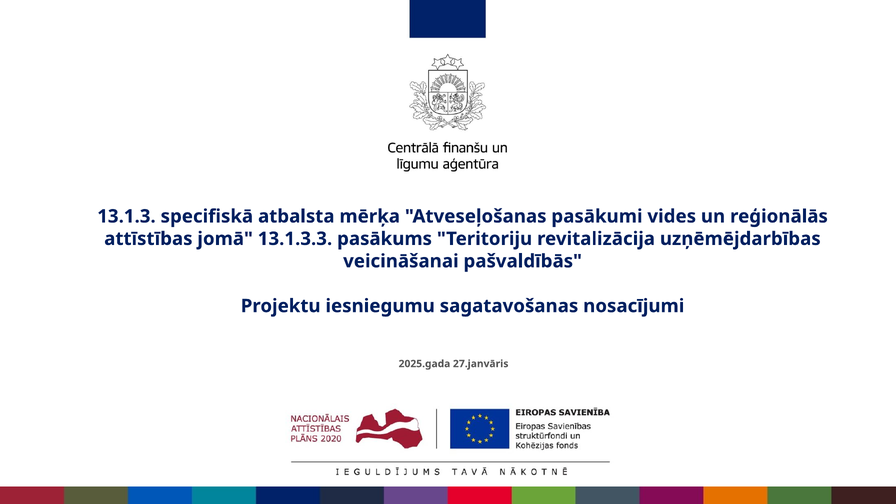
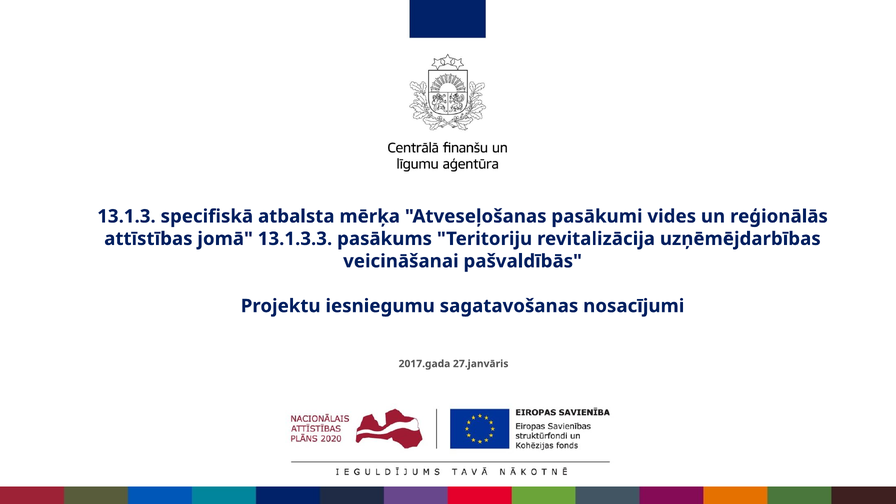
2025.gada: 2025.gada -> 2017.gada
